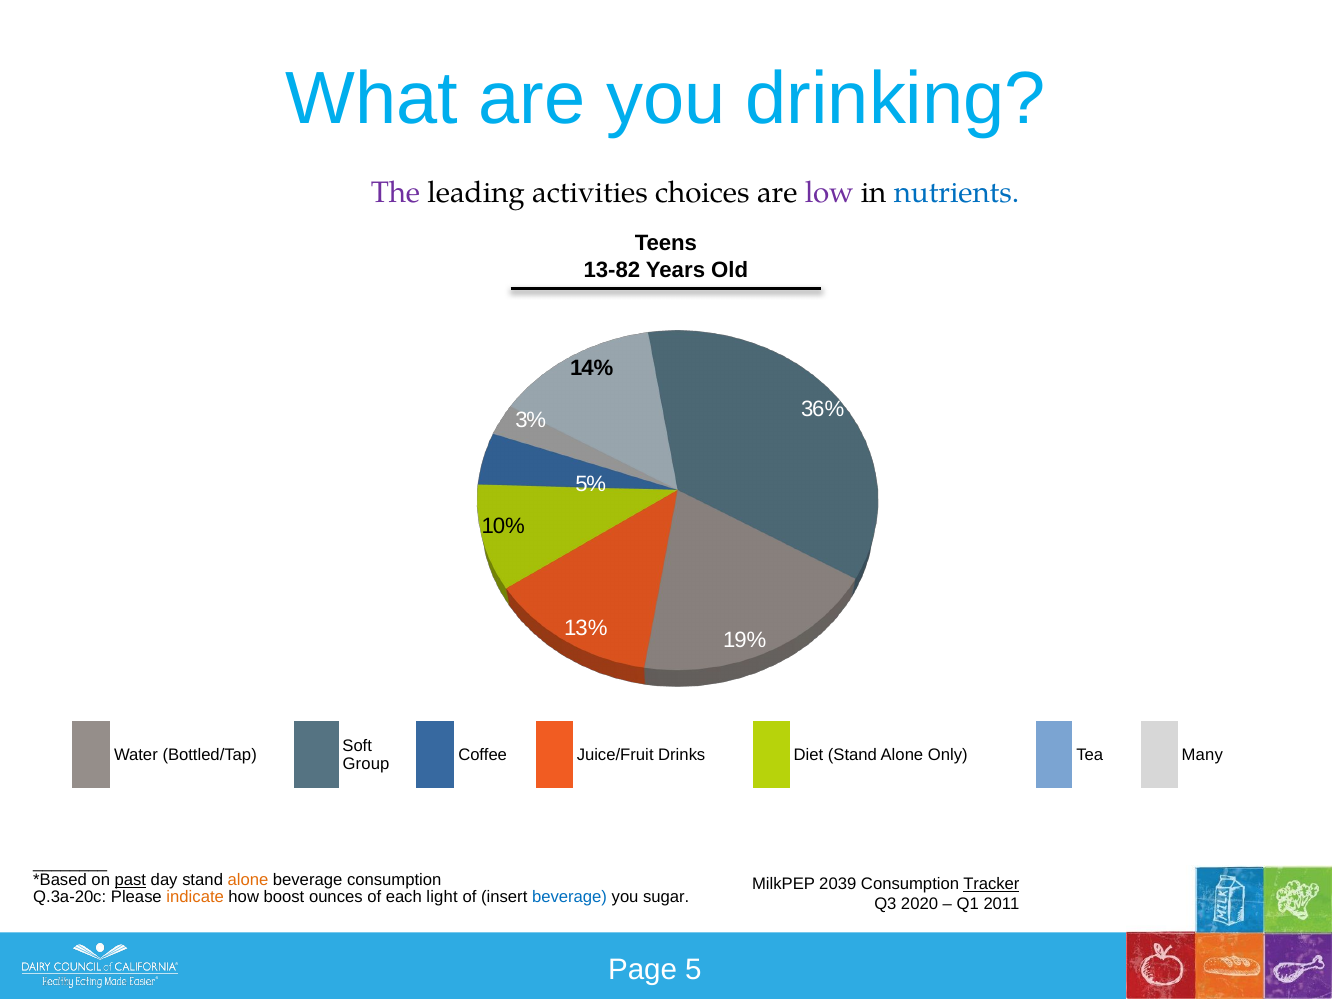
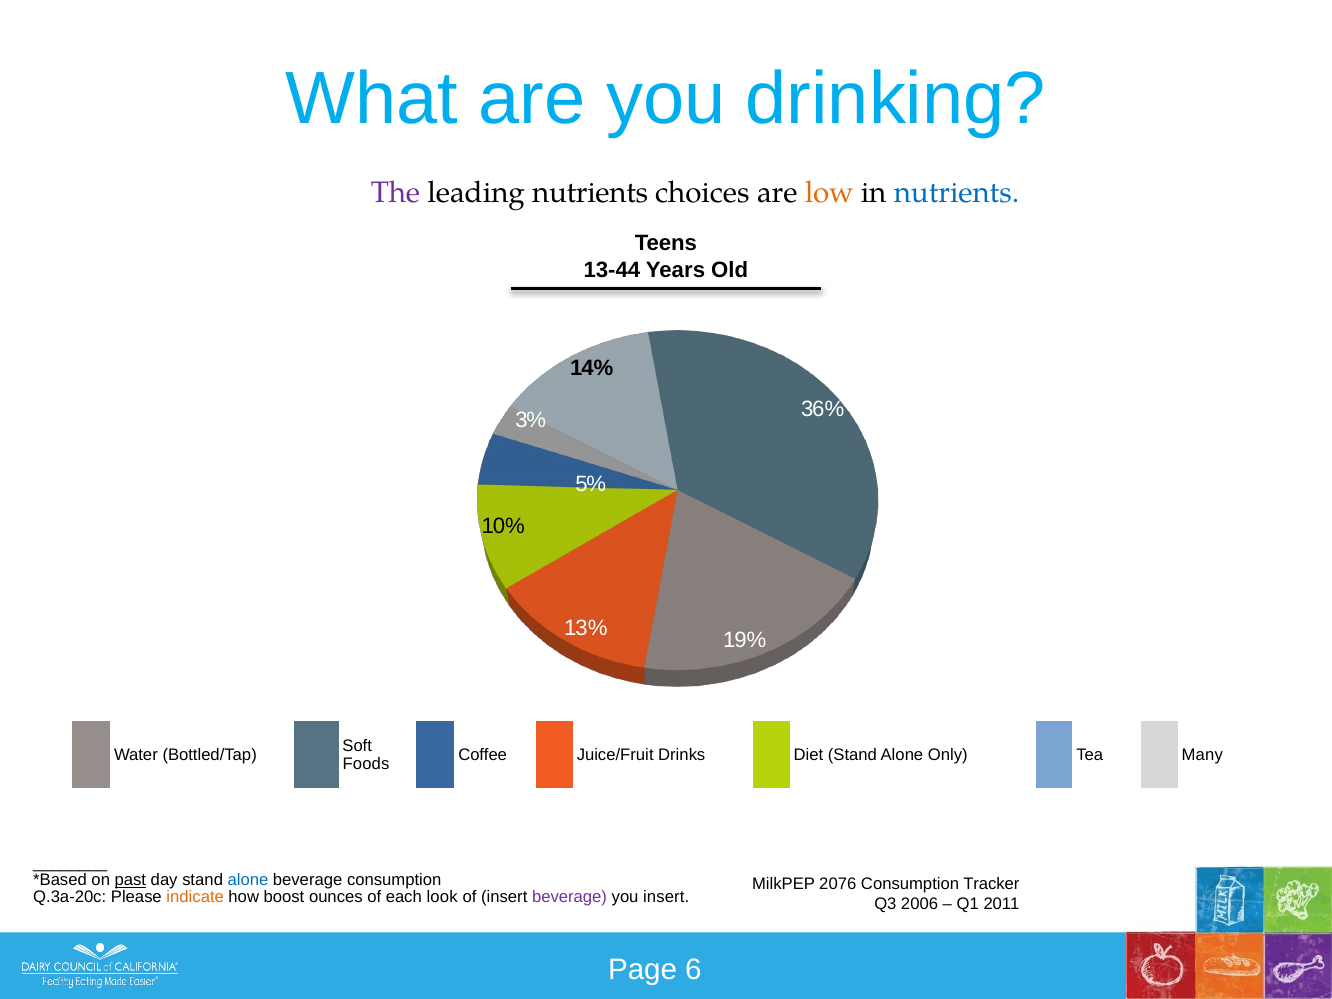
leading activities: activities -> nutrients
low colour: purple -> orange
13-82: 13-82 -> 13-44
Group: Group -> Foods
alone at (248, 880) colour: orange -> blue
2039: 2039 -> 2076
Tracker underline: present -> none
light: light -> look
beverage at (570, 897) colour: blue -> purple
you sugar: sugar -> insert
2020: 2020 -> 2006
5: 5 -> 6
